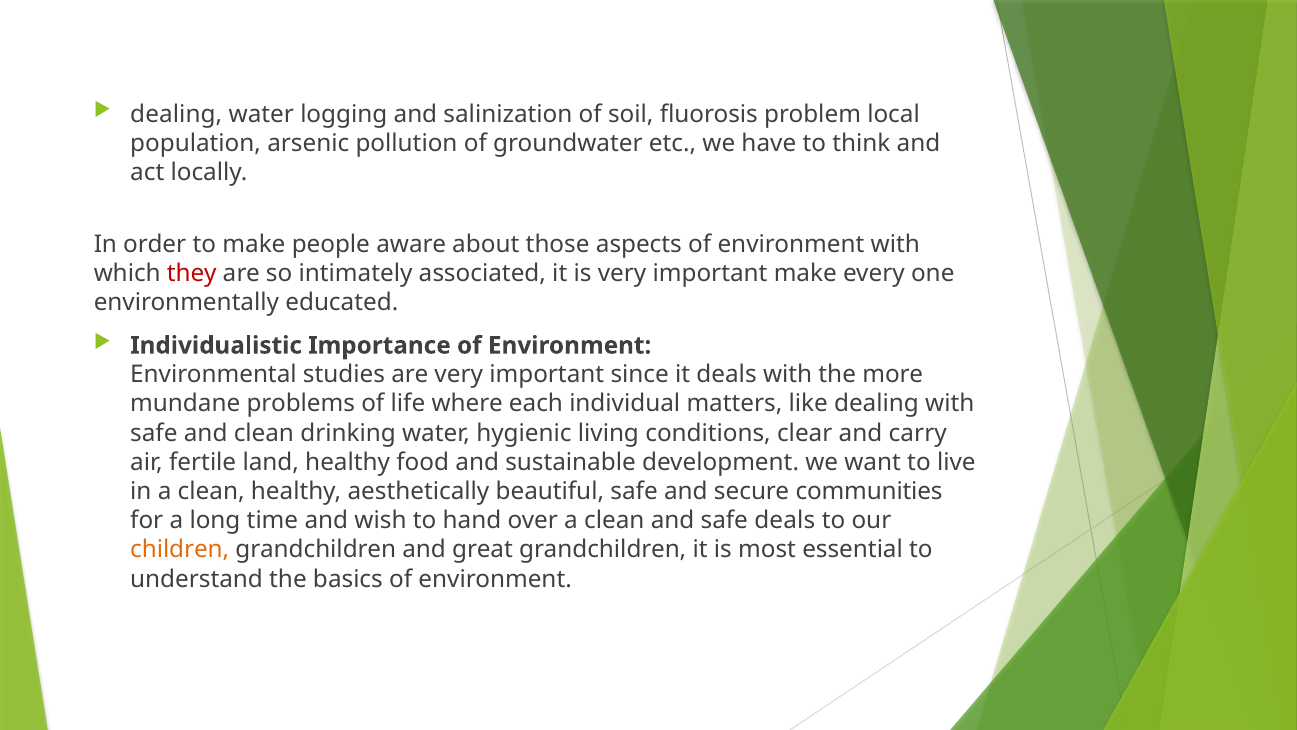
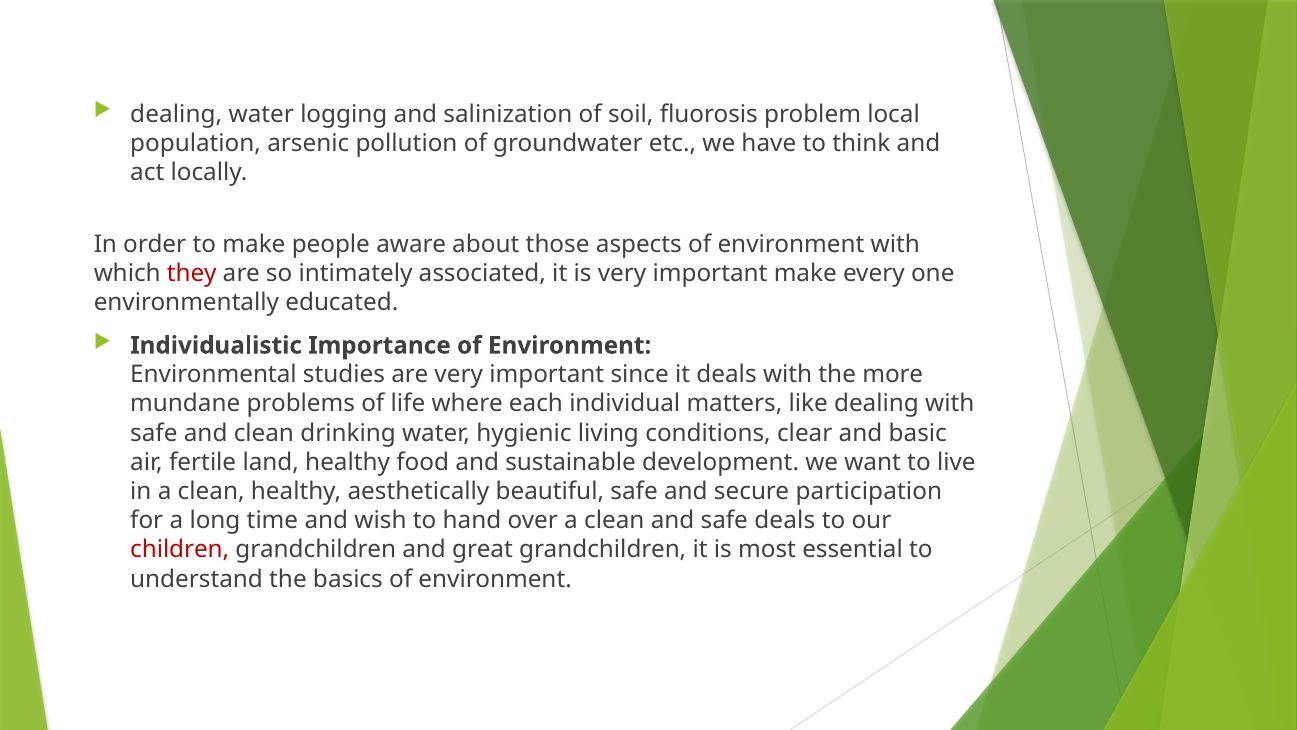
carry: carry -> basic
communities: communities -> participation
children colour: orange -> red
